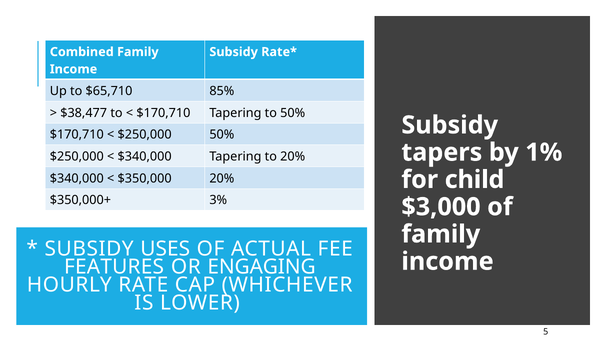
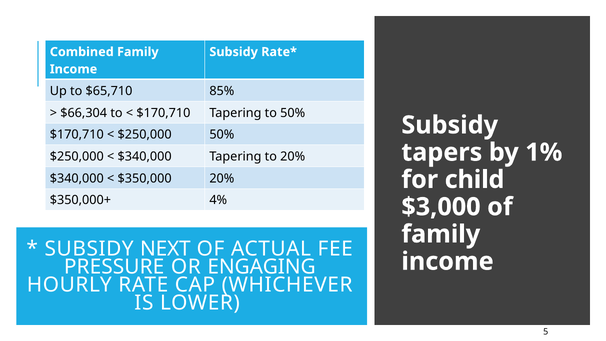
$38,477: $38,477 -> $66,304
3%: 3% -> 4%
USES: USES -> NEXT
FEATURES: FEATURES -> PRESSURE
